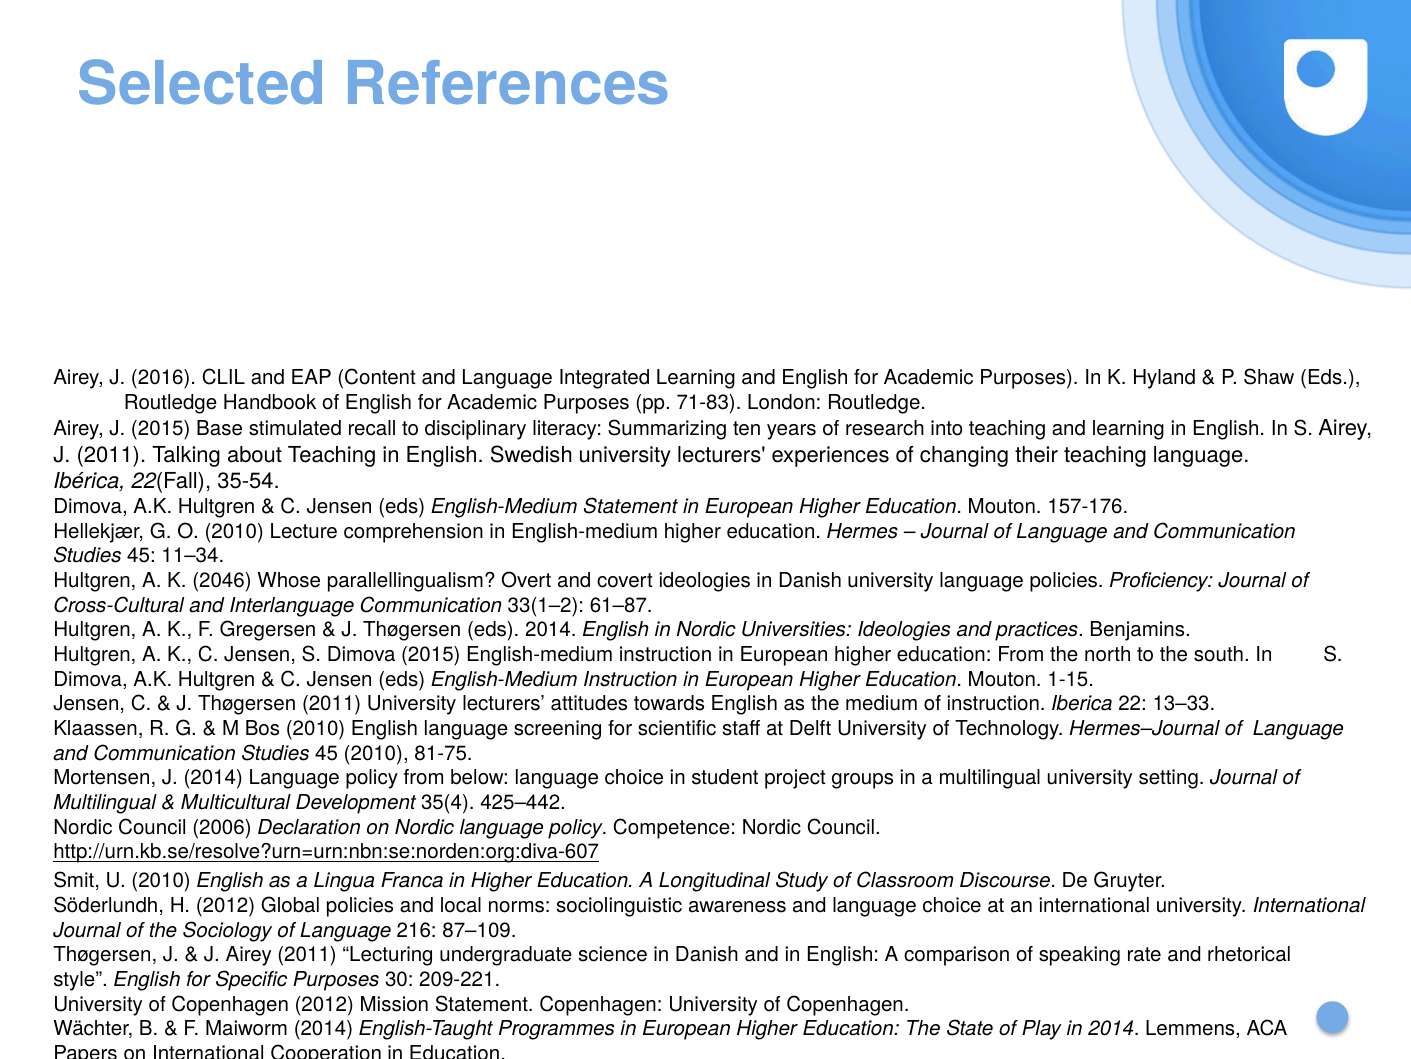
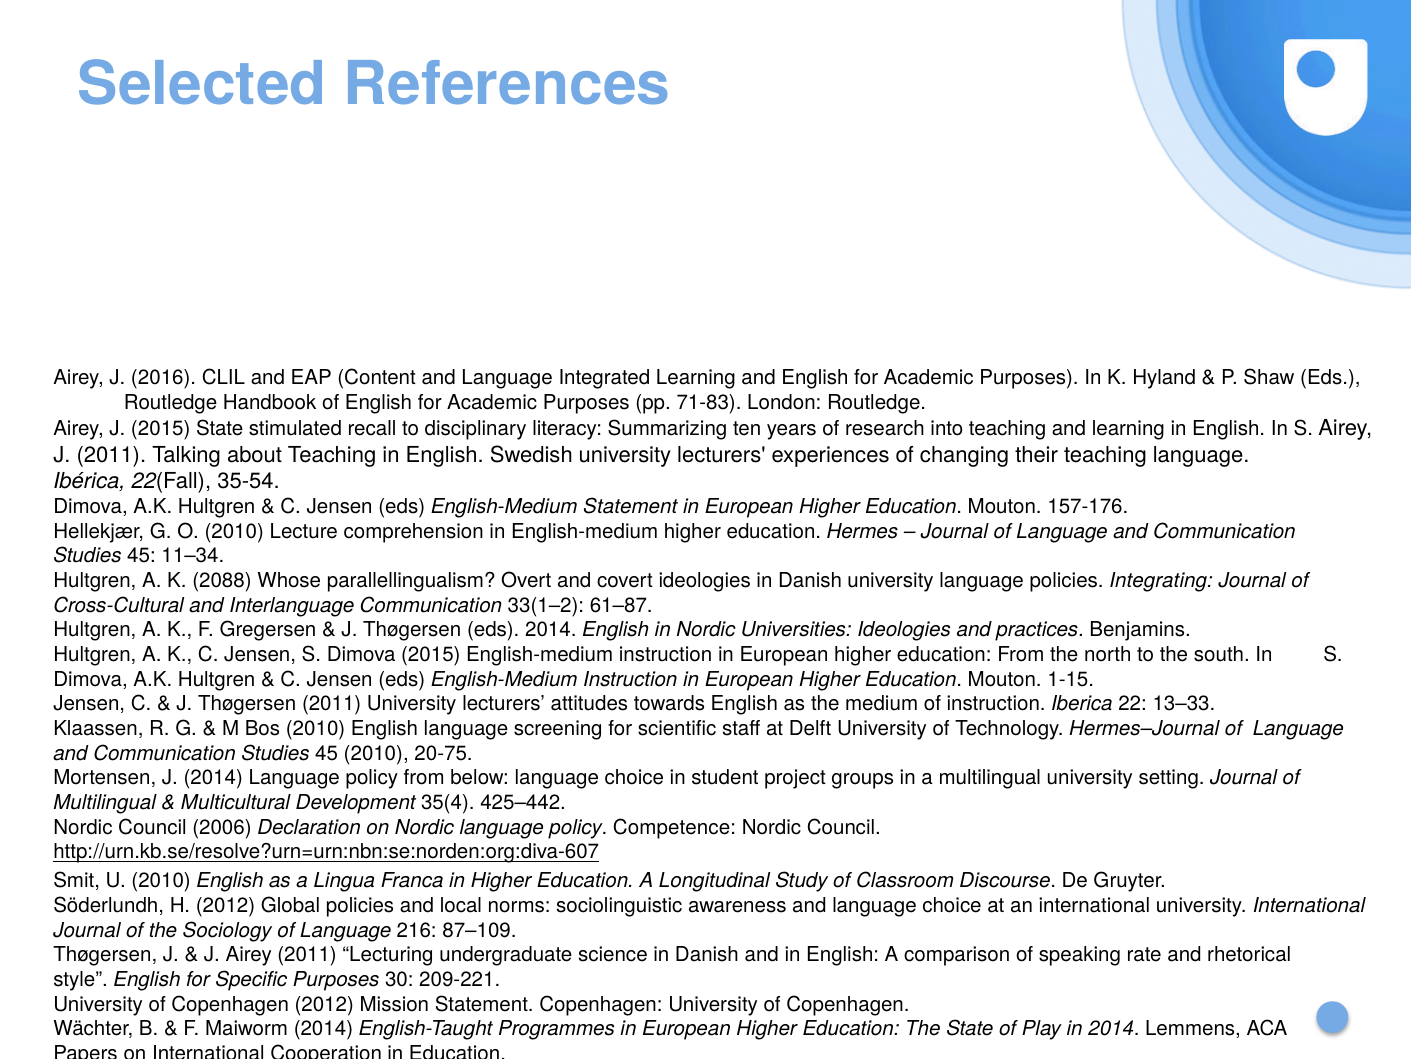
2015 Base: Base -> State
2046: 2046 -> 2088
Proficiency: Proficiency -> Integrating
81-75: 81-75 -> 20-75
